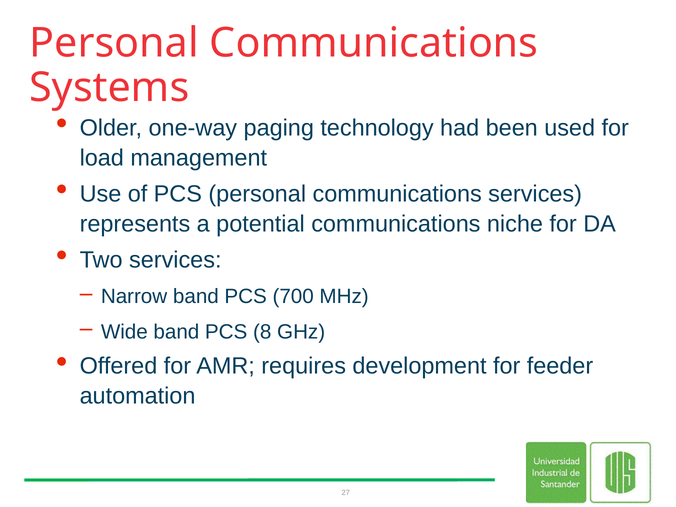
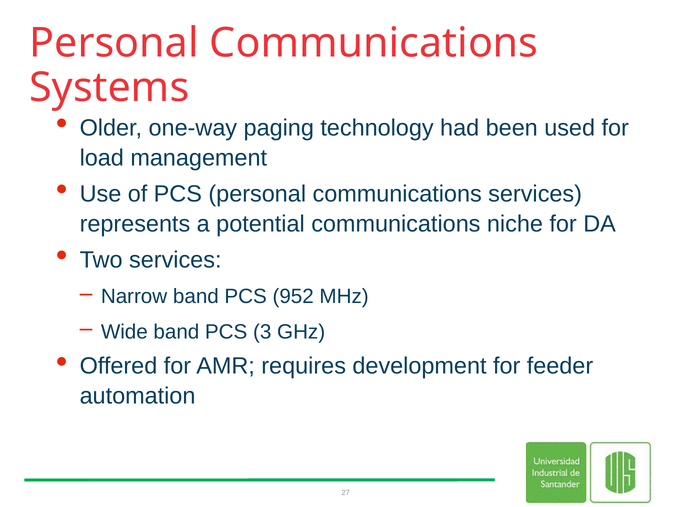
700: 700 -> 952
8: 8 -> 3
